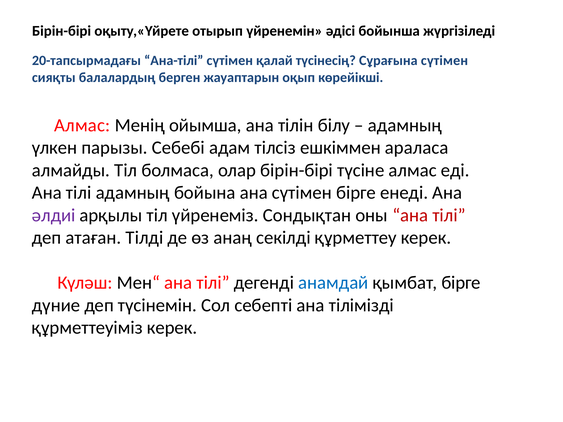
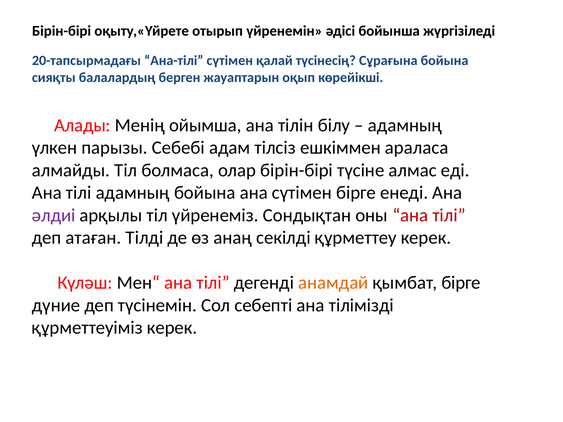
Сұрағына сүтімен: сүтімен -> бойына
Алмас at (82, 125): Алмас -> Алады
анамдай colour: blue -> orange
